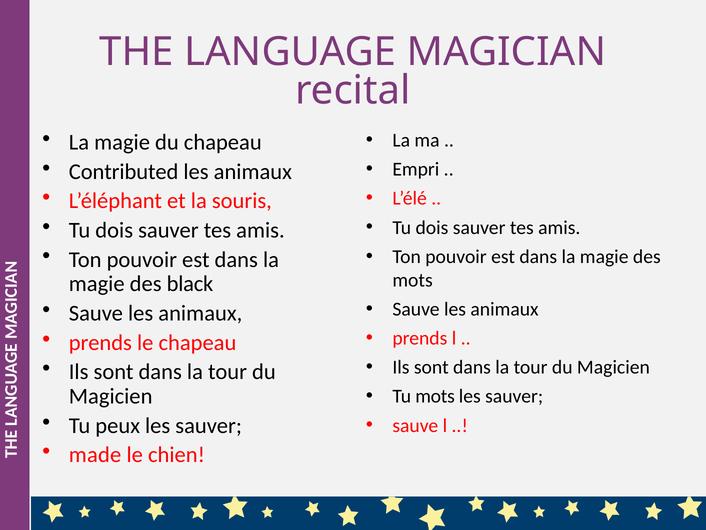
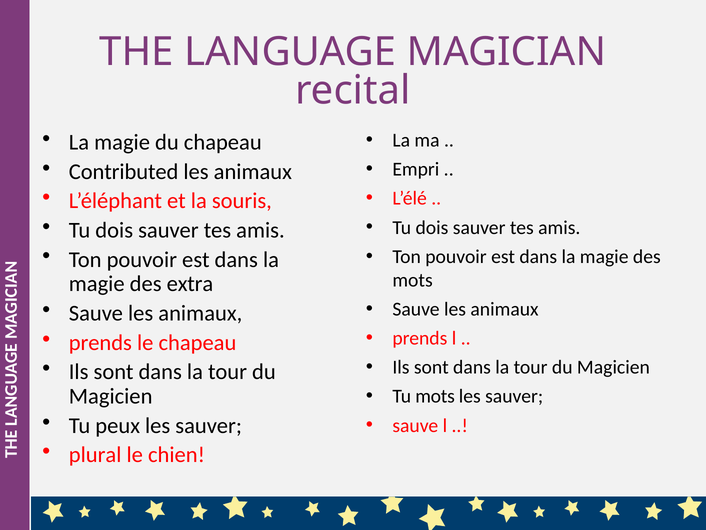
black: black -> extra
made: made -> plural
